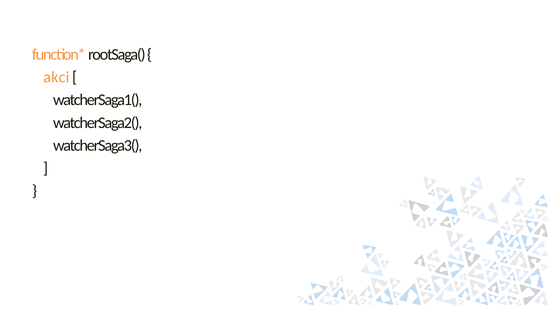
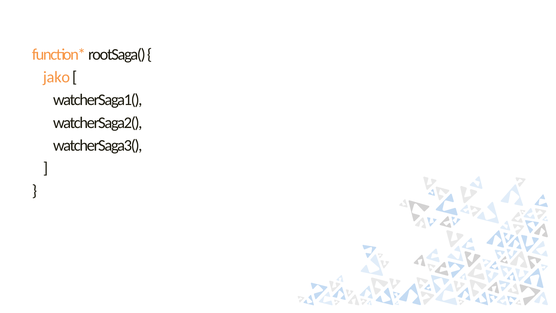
akci: akci -> jako
